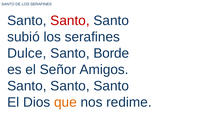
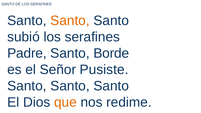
Santo at (70, 21) colour: red -> orange
Dulce: Dulce -> Padre
Amigos: Amigos -> Pusiste
